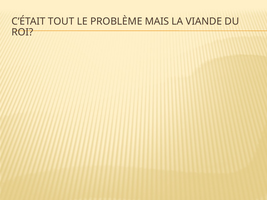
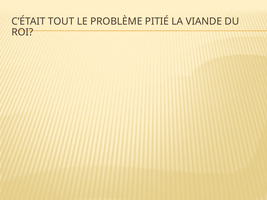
MAIS: MAIS -> PITIÉ
